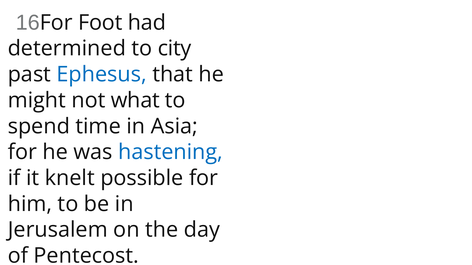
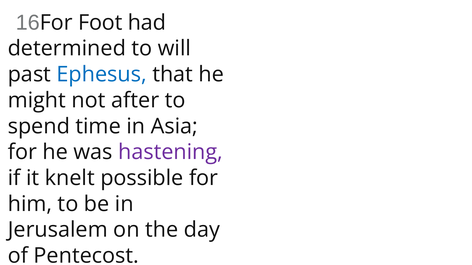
city: city -> will
what: what -> after
hastening colour: blue -> purple
